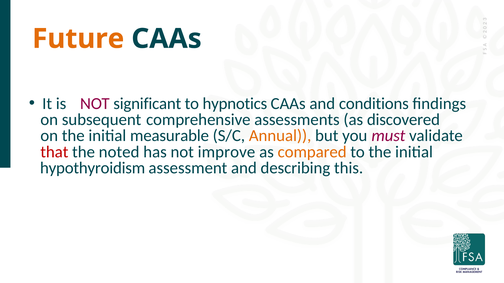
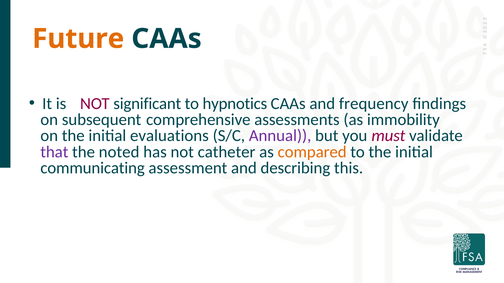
conditions: conditions -> frequency
discovered: discovered -> immobility
measurable: measurable -> evaluations
Annual colour: orange -> purple
that colour: red -> purple
improve: improve -> catheter
hypothyroidism: hypothyroidism -> communicating
